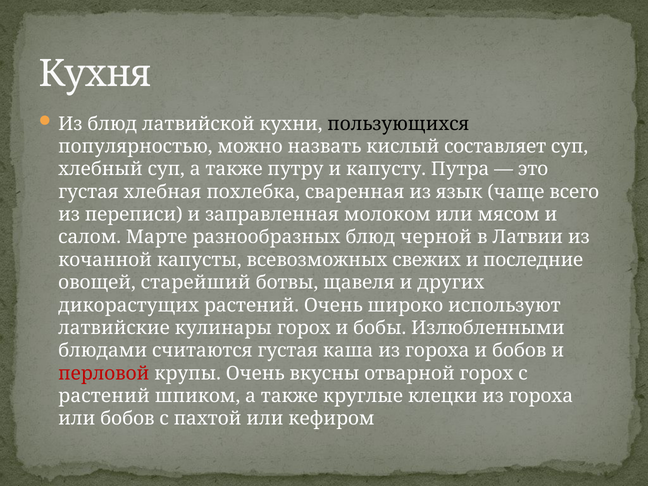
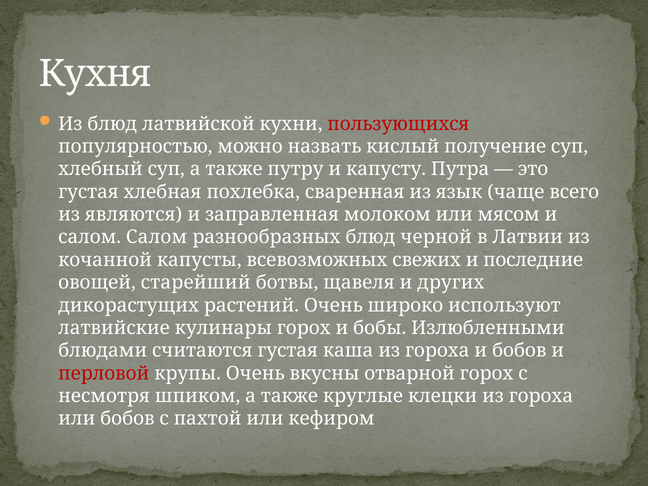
пользующихся colour: black -> red
составляет: составляет -> получение
переписи: переписи -> являются
салом Марте: Марте -> Салом
растений at (104, 396): растений -> несмотря
